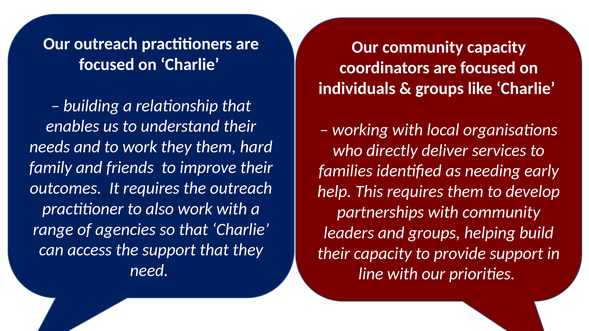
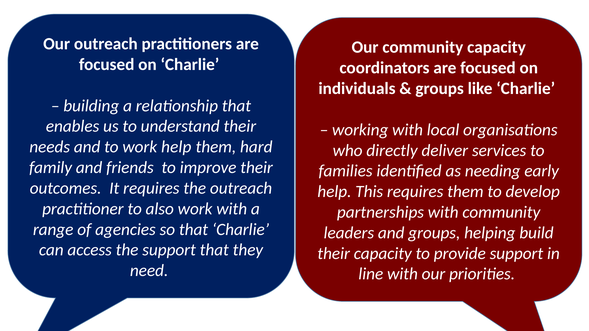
work they: they -> help
